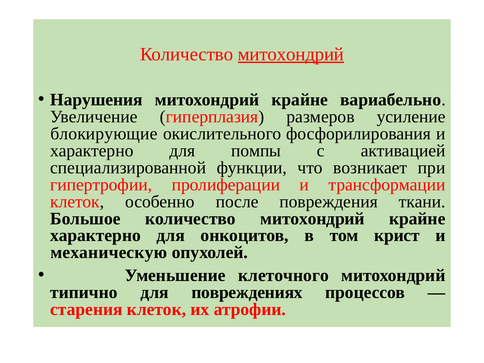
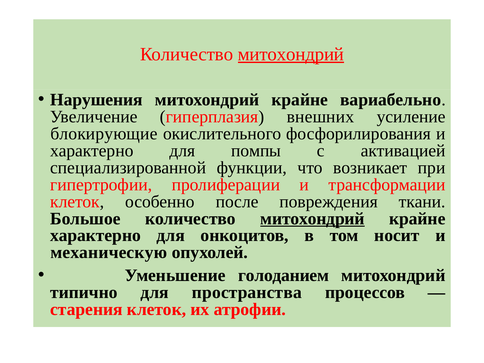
размеров: размеров -> внешних
митохондрий at (312, 219) underline: none -> present
крист: крист -> носит
клеточного: клеточного -> голоданием
повреждениях: повреждениях -> пространства
